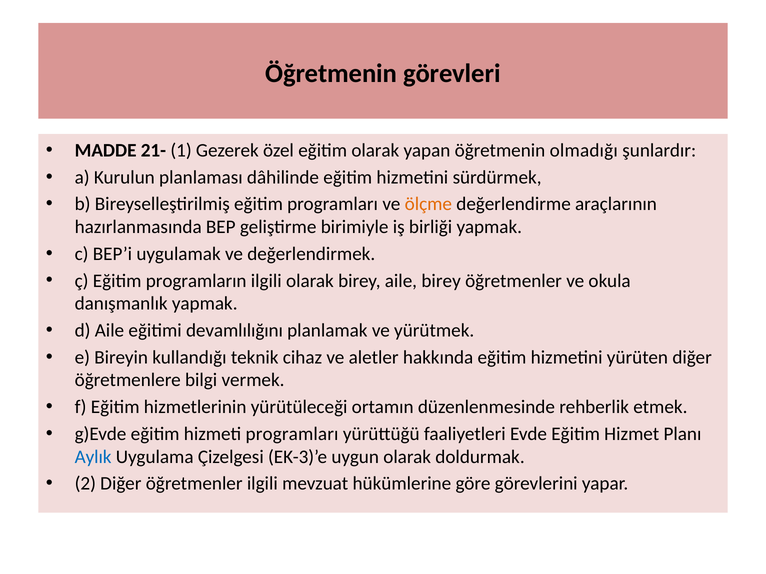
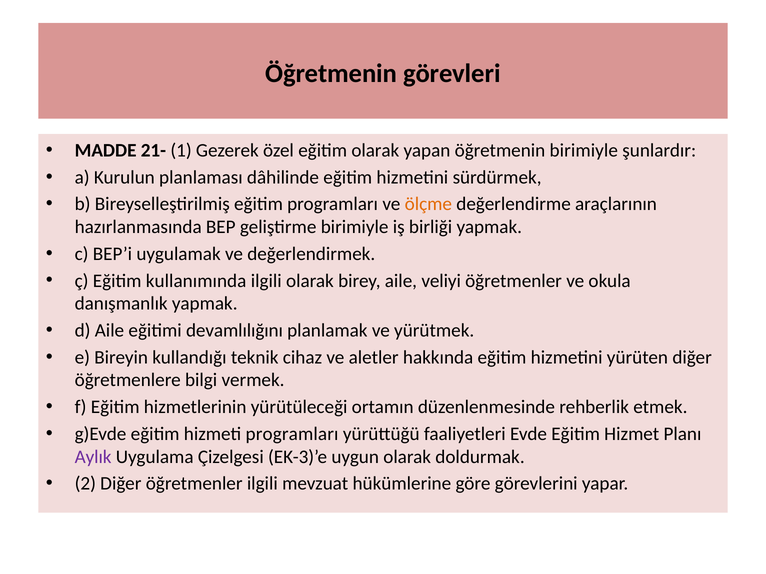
öğretmenin olmadığı: olmadığı -> birimiyle
programların: programların -> kullanımında
aile birey: birey -> veliyi
Aylık colour: blue -> purple
